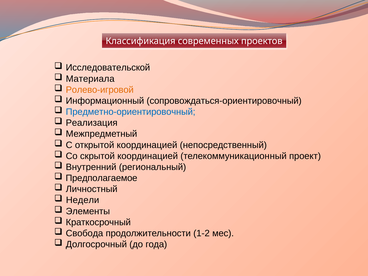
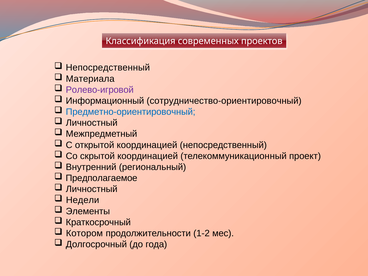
Исследовательской at (108, 68): Исследовательской -> Непосредственный
Ролево-игровой colour: orange -> purple
сопровождаться-ориентировочный: сопровождаться-ориентировочный -> сотрудничество-ориентировочный
Реализация at (92, 123): Реализация -> Личностный
Свобода: Свобода -> Котором
